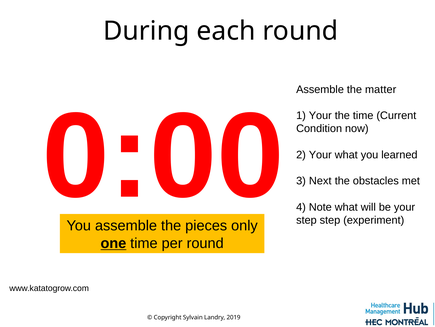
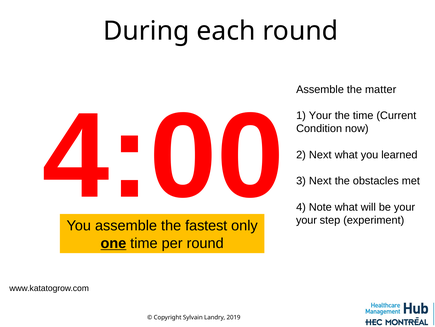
0:00: 0:00 -> 4:00
2 Your: Your -> Next
step at (306, 220): step -> your
pieces: pieces -> fastest
